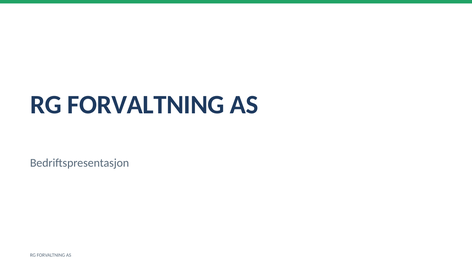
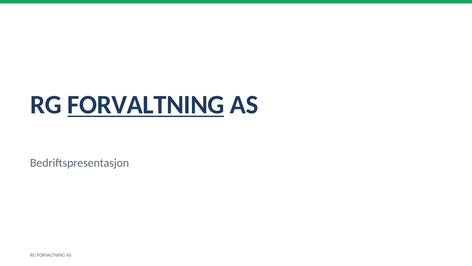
FORVALTNING at (146, 105) underline: none -> present
